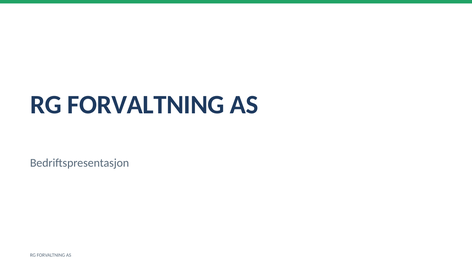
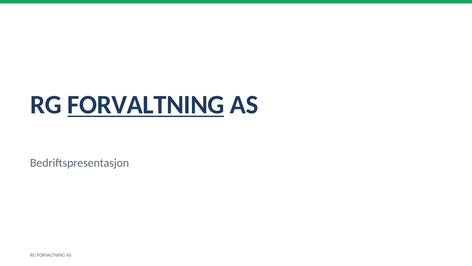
FORVALTNING at (146, 105) underline: none -> present
